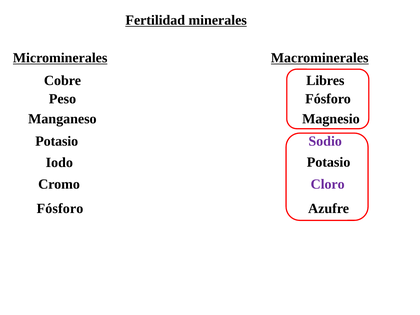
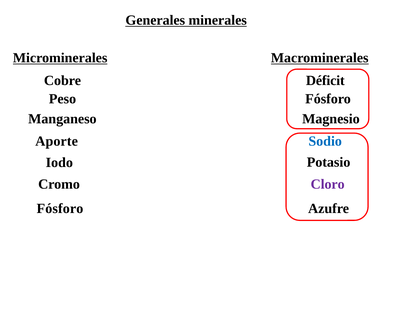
Fertilidad: Fertilidad -> Generales
Libres: Libres -> Déficit
Sodio colour: purple -> blue
Potasio at (57, 141): Potasio -> Aporte
